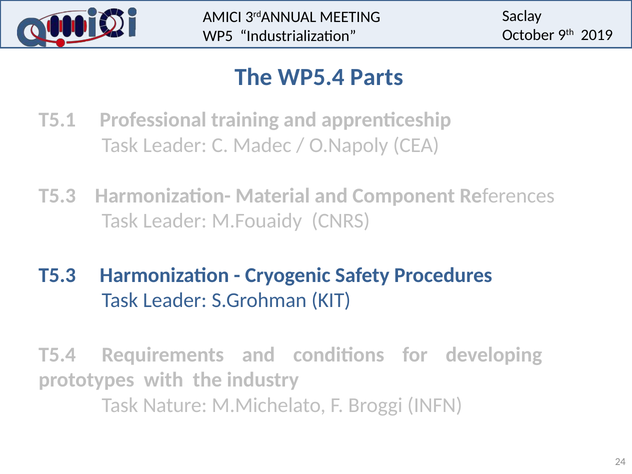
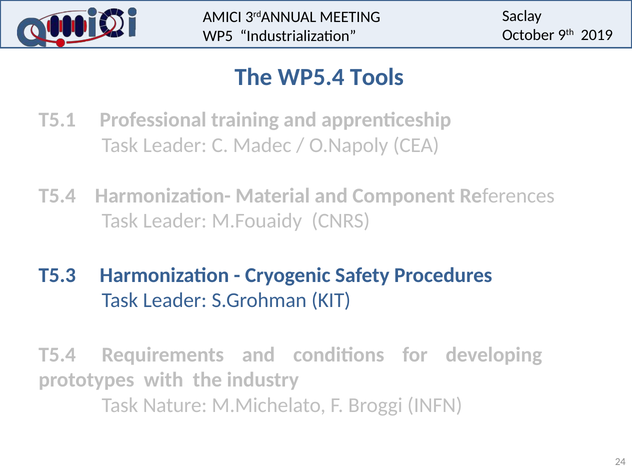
Parts: Parts -> Tools
T5.3 at (57, 196): T5.3 -> T5.4
